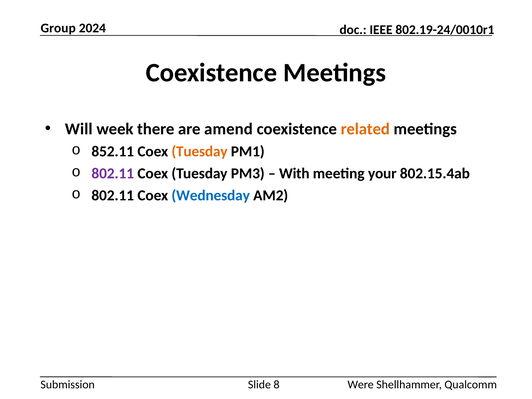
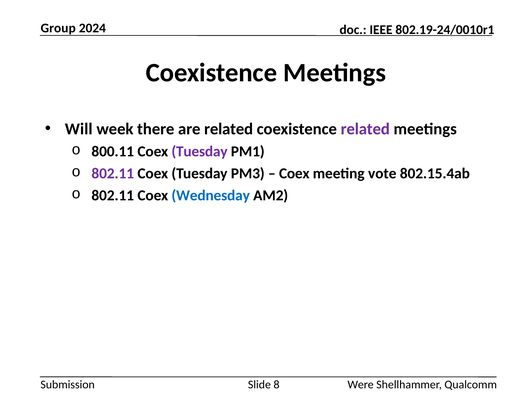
are amend: amend -> related
related at (365, 129) colour: orange -> purple
852.11: 852.11 -> 800.11
Tuesday at (200, 152) colour: orange -> purple
With at (294, 174): With -> Coex
your: your -> vote
